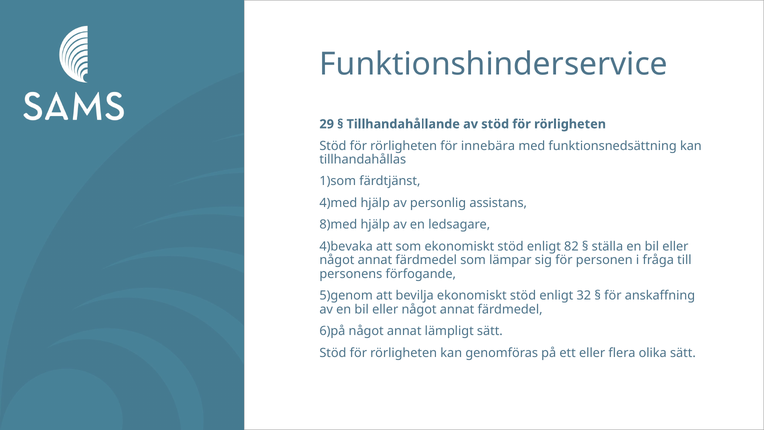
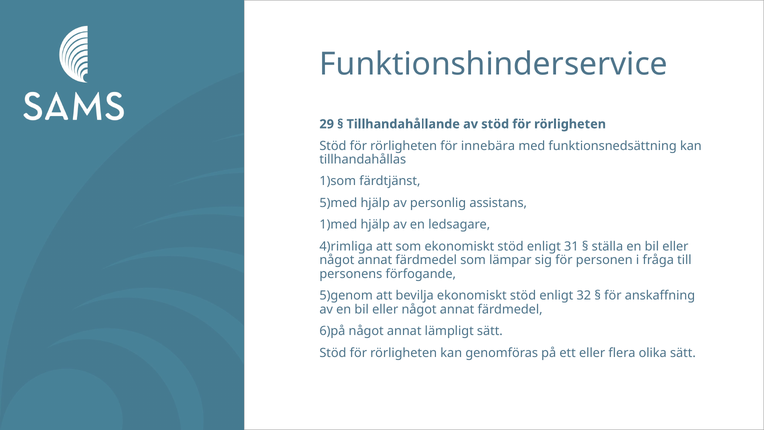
4)med: 4)med -> 5)med
8)med: 8)med -> 1)med
4)bevaka: 4)bevaka -> 4)rimliga
82: 82 -> 31
